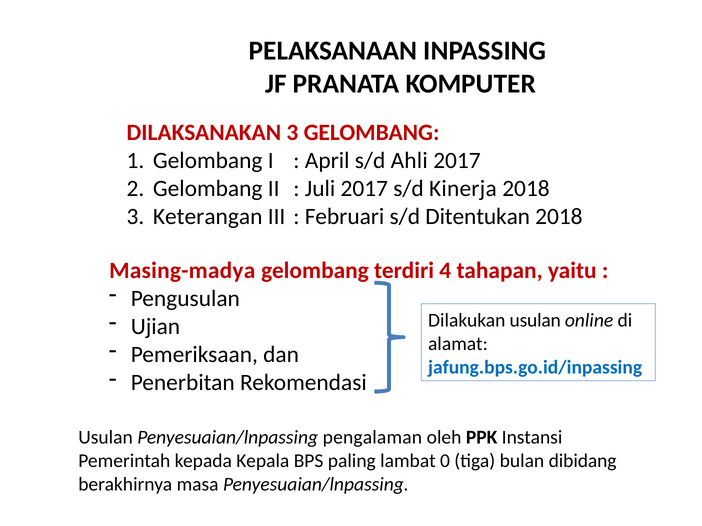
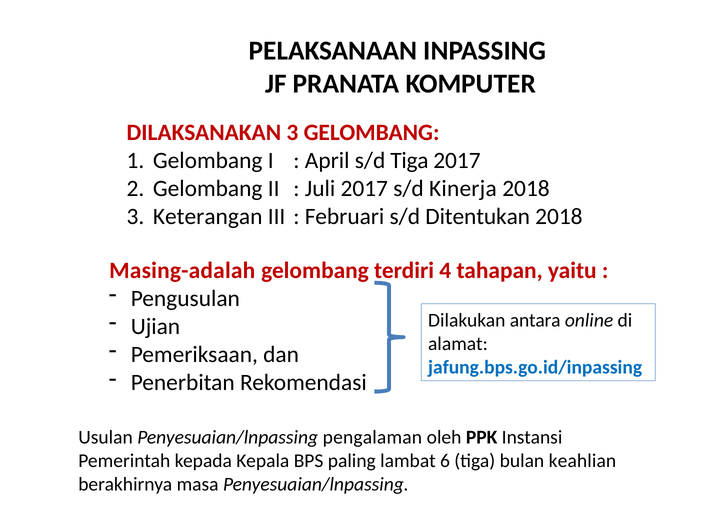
s/d Ahli: Ahli -> Tiga
Masing-madya: Masing-madya -> Masing-adalah
Dilakukan usulan: usulan -> antara
0: 0 -> 6
dibidang: dibidang -> keahlian
